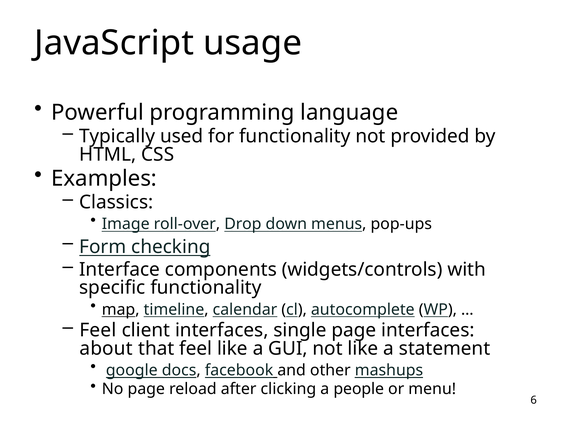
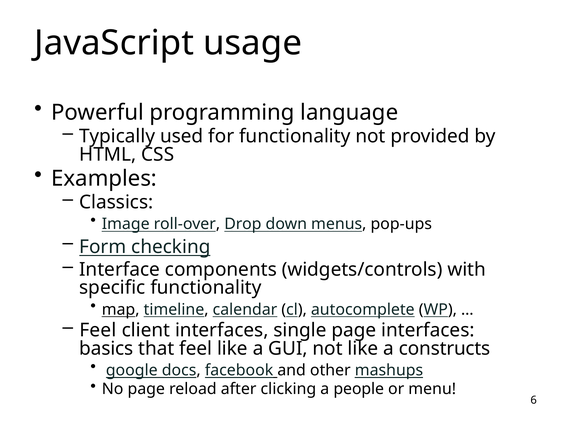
about: about -> basics
statement: statement -> constructs
